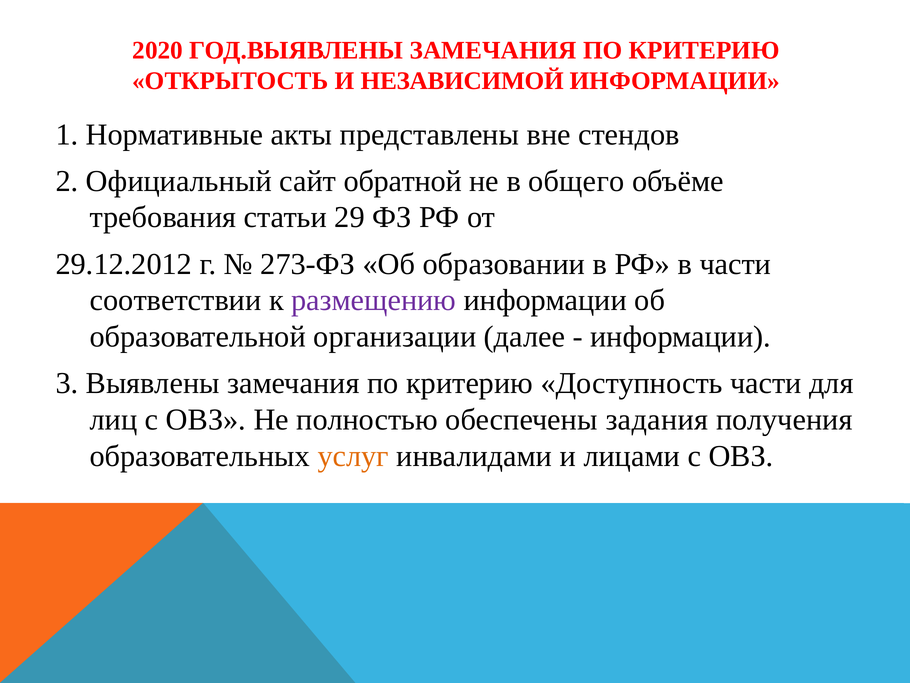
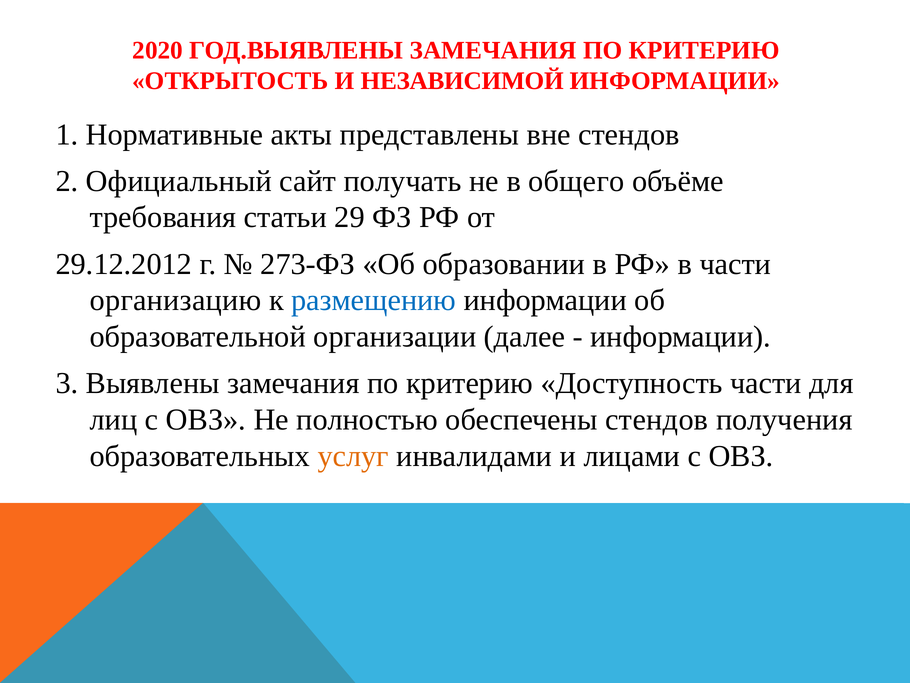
обратной: обратной -> получать
соответствии: соответствии -> организацию
размещению colour: purple -> blue
обеспечены задания: задания -> стендов
